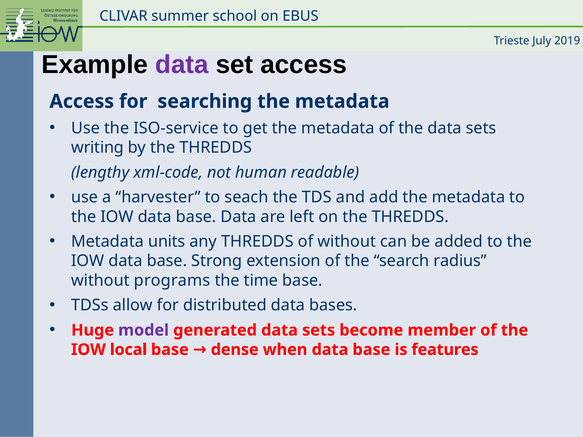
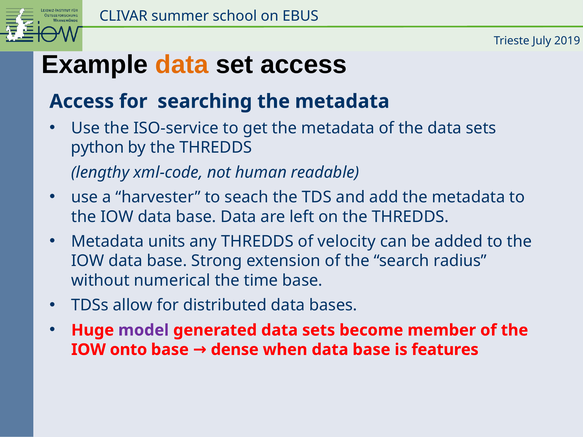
data at (182, 65) colour: purple -> orange
writing: writing -> python
of without: without -> velocity
programs: programs -> numerical
local: local -> onto
